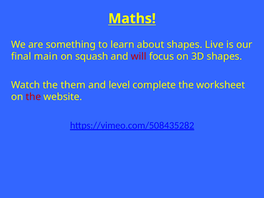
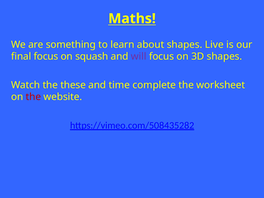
final main: main -> focus
will colour: red -> purple
them: them -> these
level: level -> time
